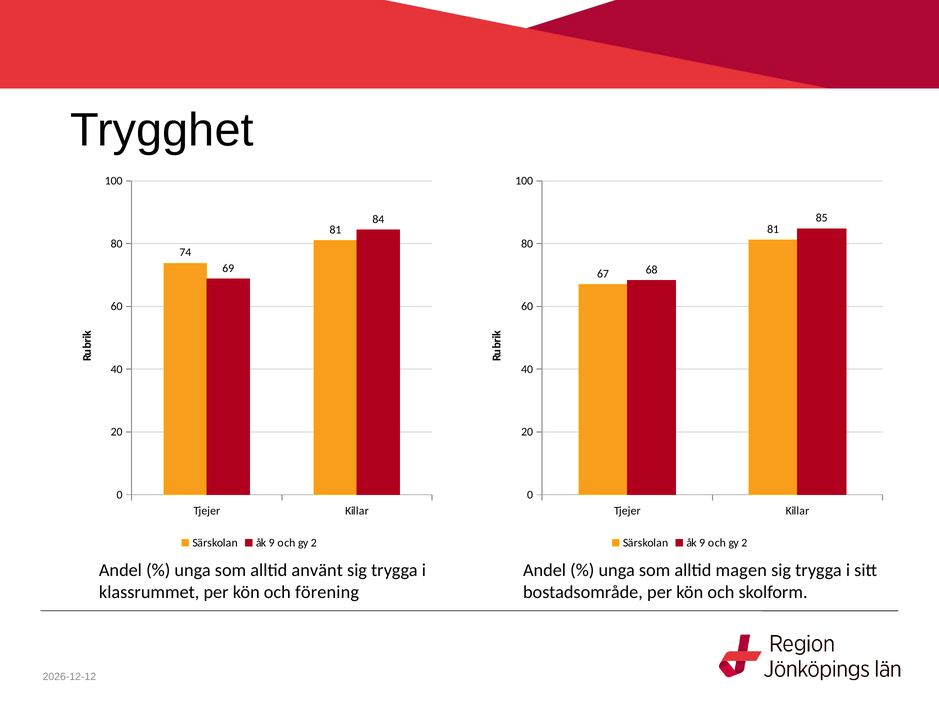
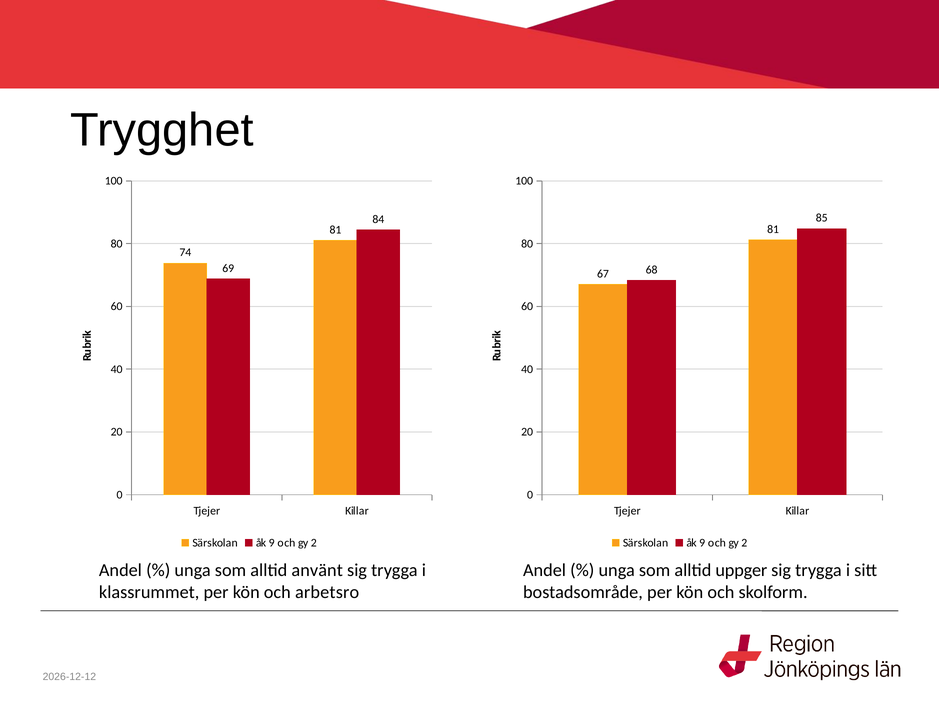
magen: magen -> uppger
förening: förening -> arbetsro
